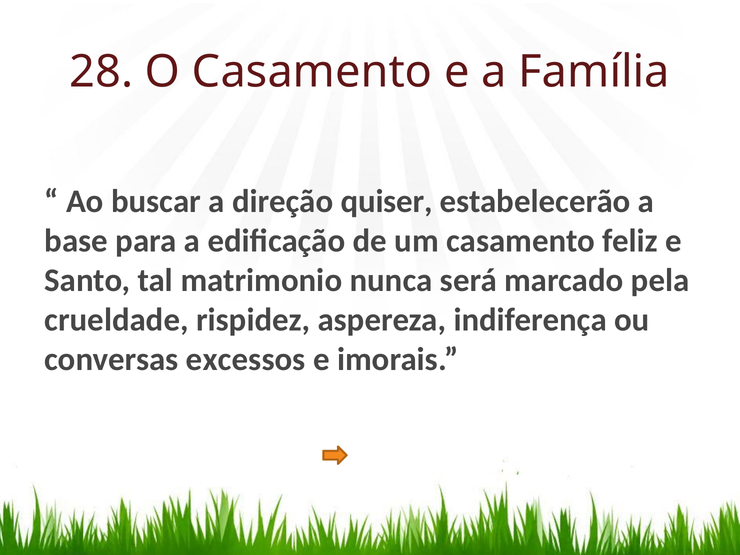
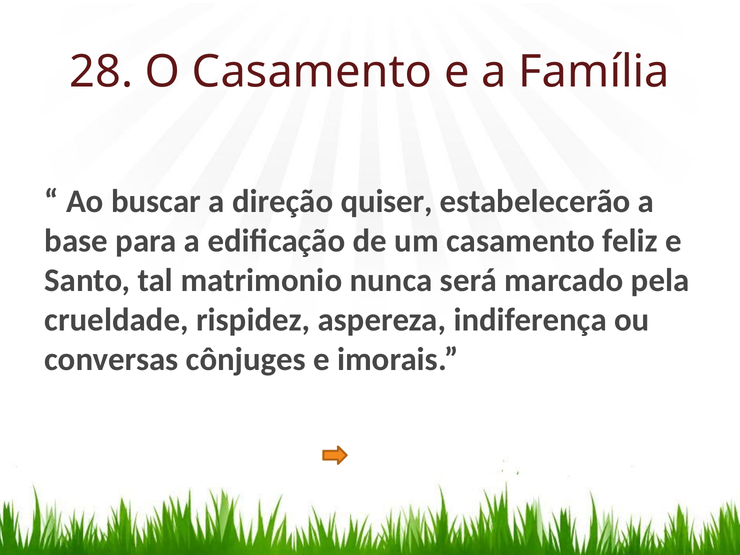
excessos: excessos -> cônjuges
